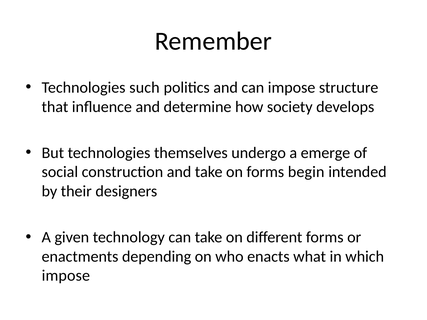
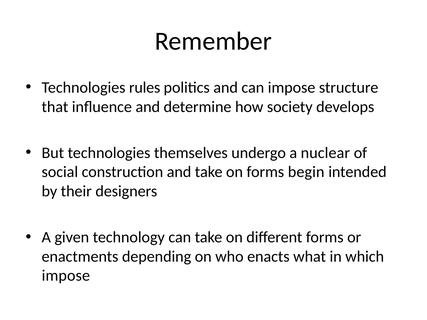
such: such -> rules
emerge: emerge -> nuclear
